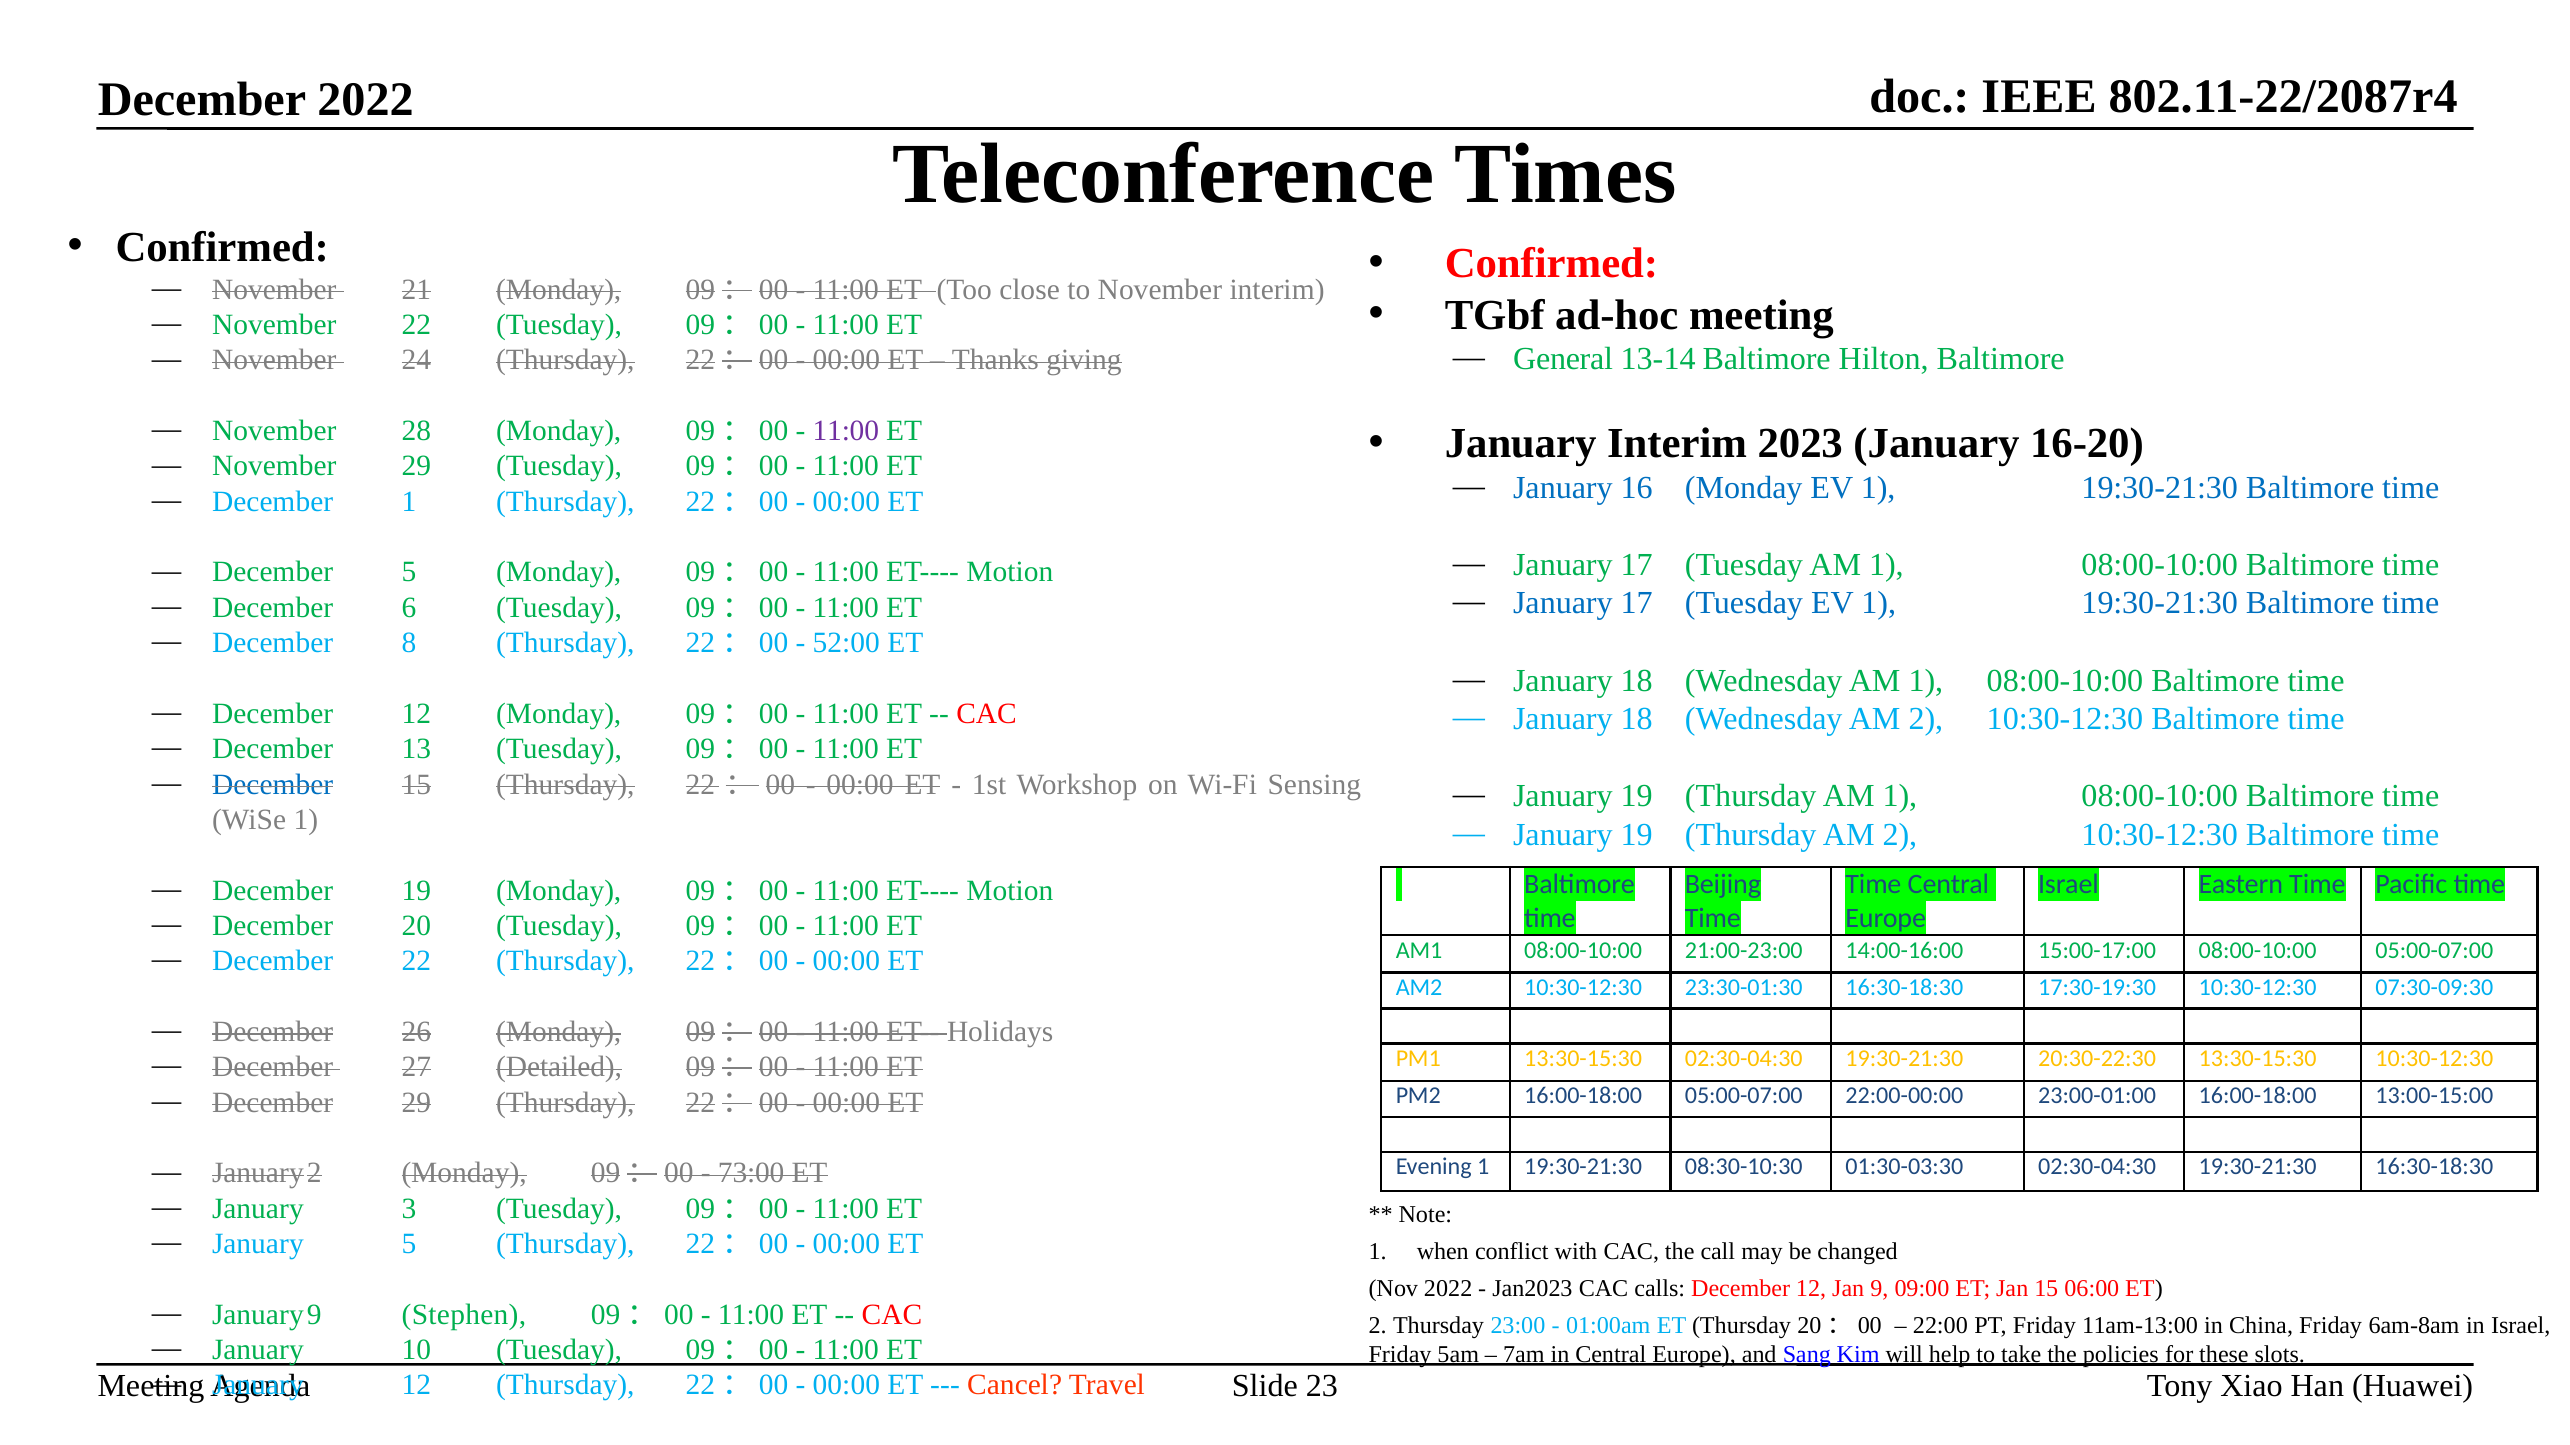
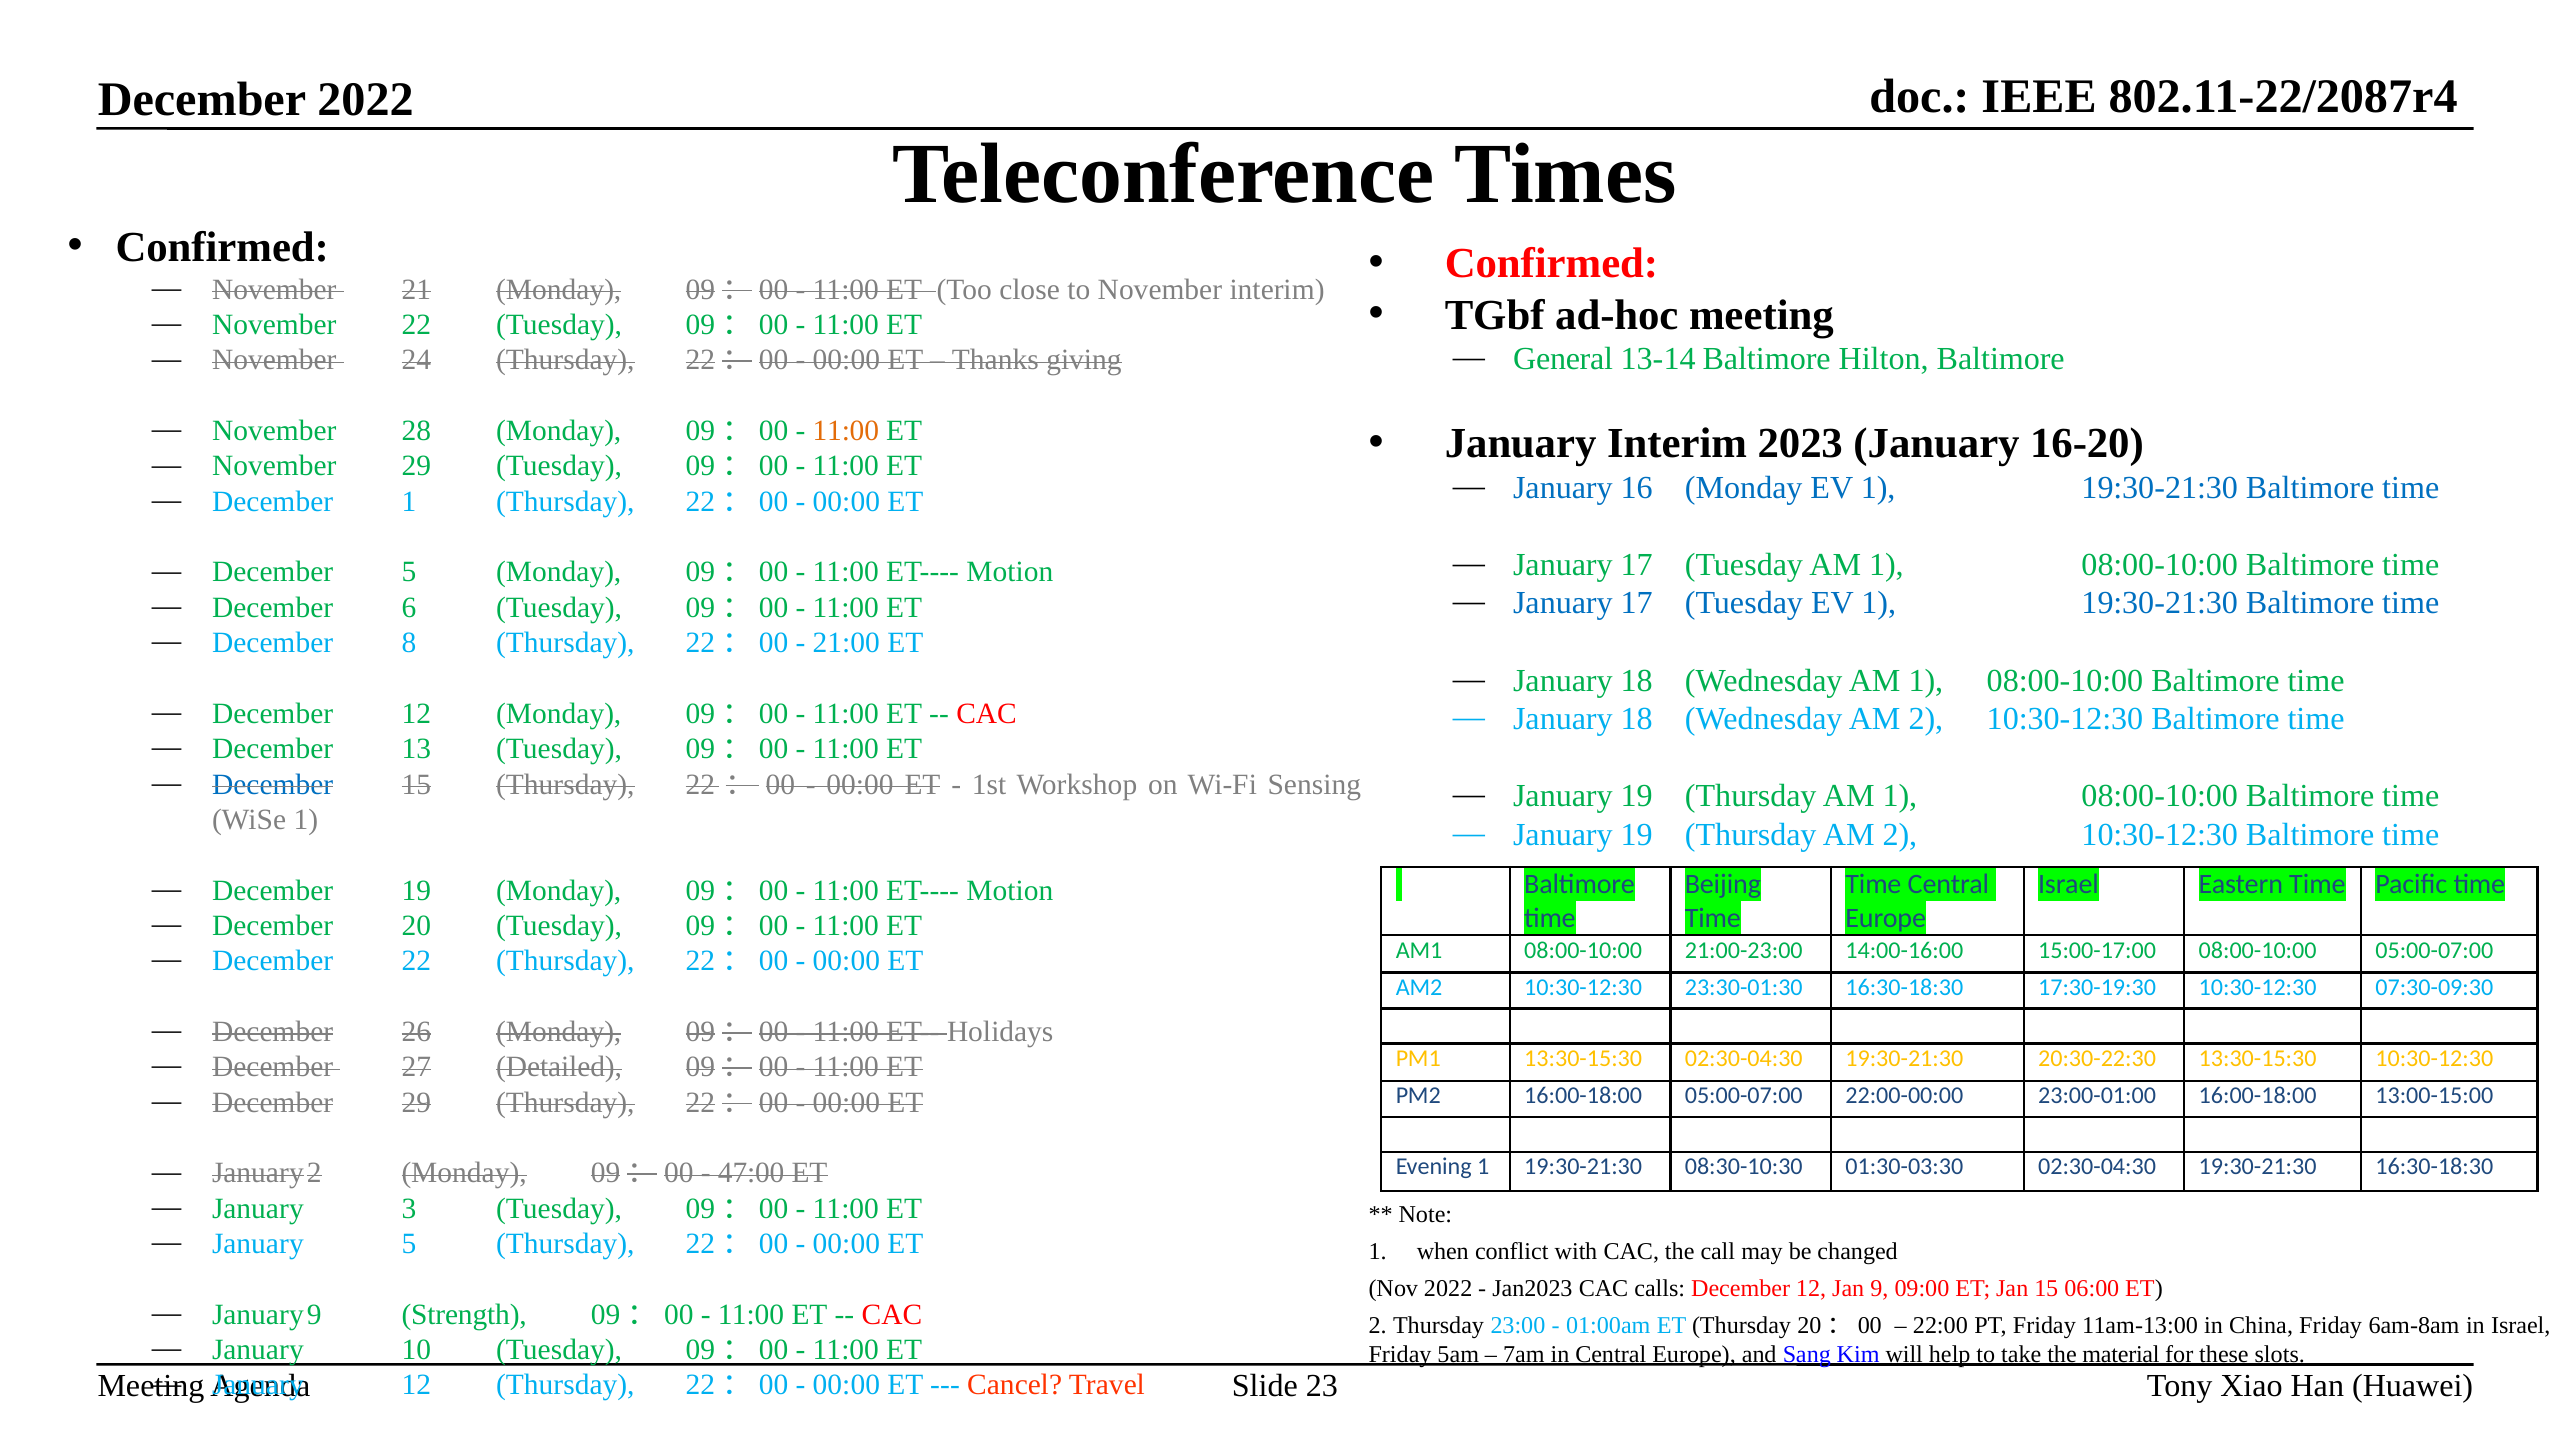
11:00 at (846, 431) colour: purple -> orange
52:00: 52:00 -> 21:00
73:00: 73:00 -> 47:00
Stephen: Stephen -> Strength
policies: policies -> material
